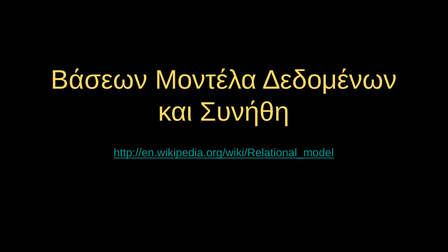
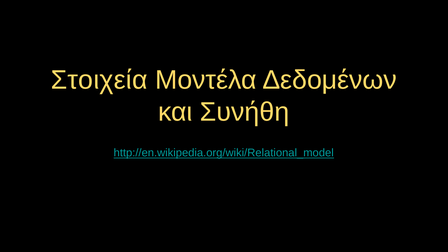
Βάσεων: Βάσεων -> Στοιχεία
